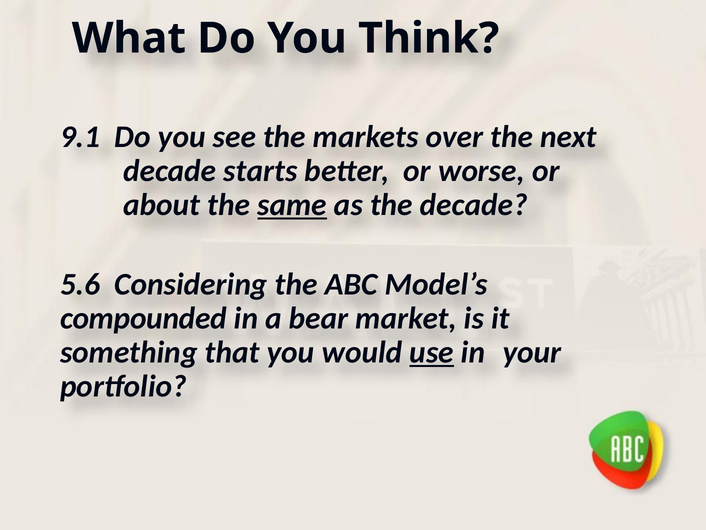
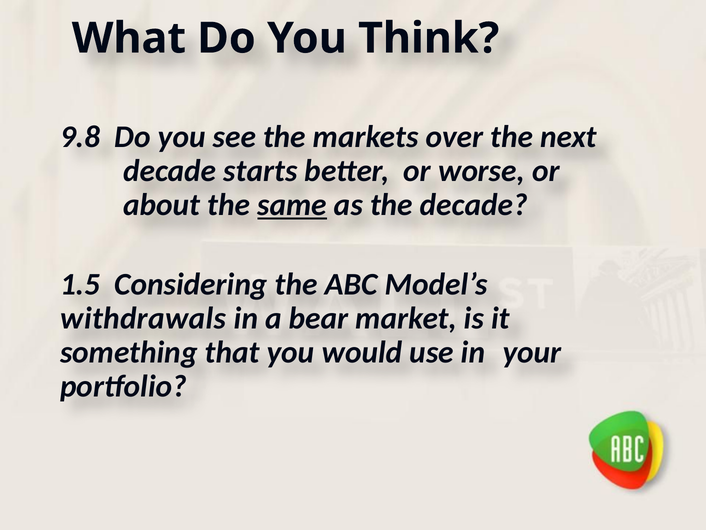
9.1: 9.1 -> 9.8
5.6: 5.6 -> 1.5
compounded: compounded -> withdrawals
use underline: present -> none
